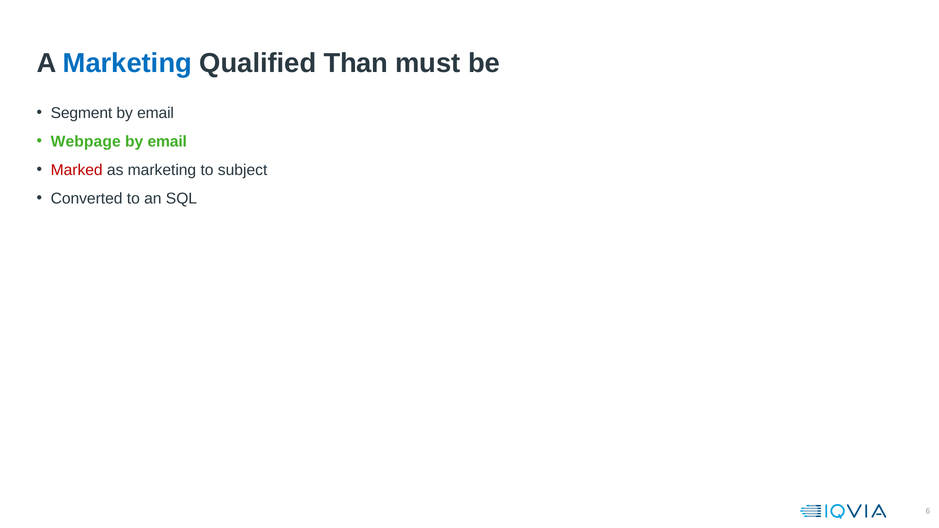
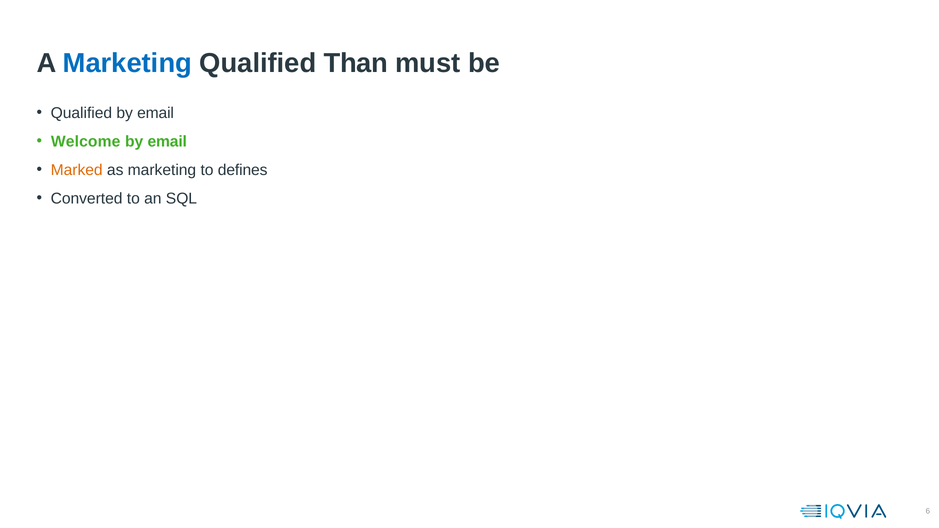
Segment at (81, 113): Segment -> Qualified
Webpage: Webpage -> Welcome
Marked colour: red -> orange
subject: subject -> defines
